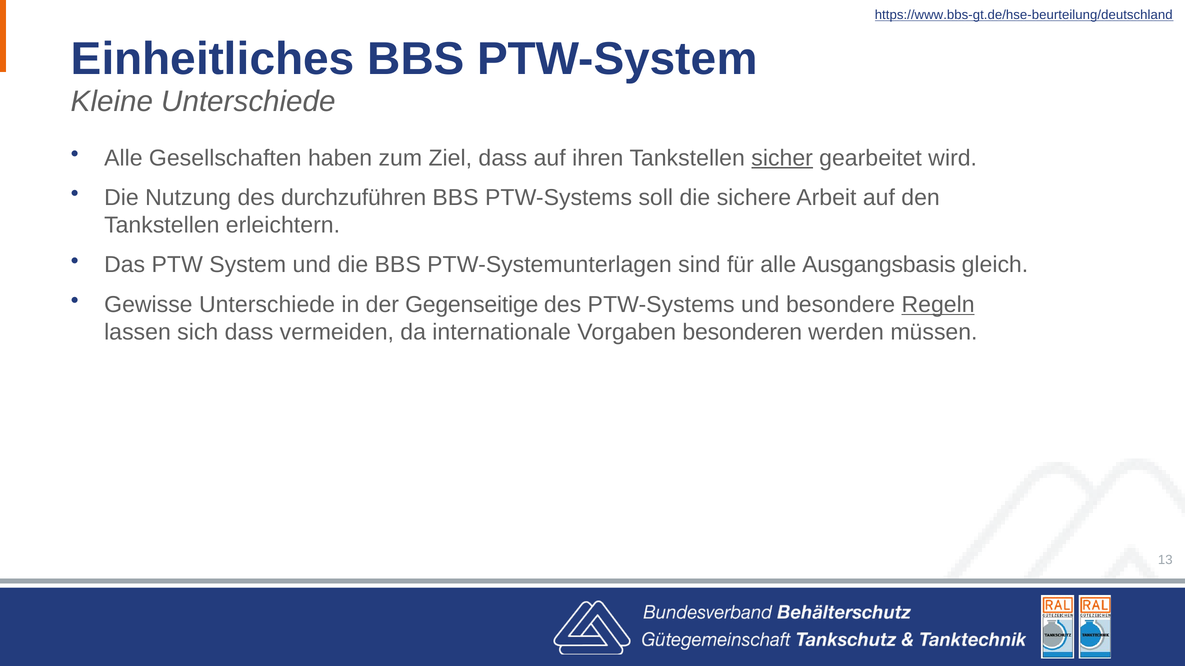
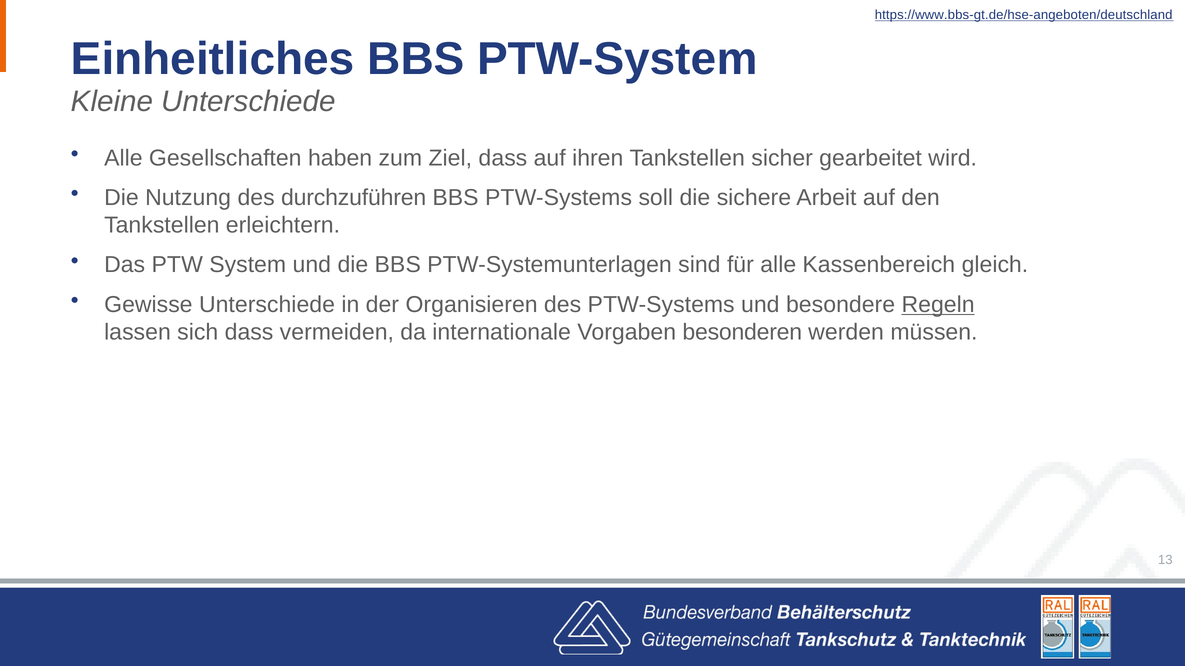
https://www.bbs-gt.de/hse-beurteilung/deutschland: https://www.bbs-gt.de/hse-beurteilung/deutschland -> https://www.bbs-gt.de/hse-angeboten/deutschland
sicher underline: present -> none
Ausgangsbasis: Ausgangsbasis -> Kassenbereich
Gegenseitige: Gegenseitige -> Organisieren
